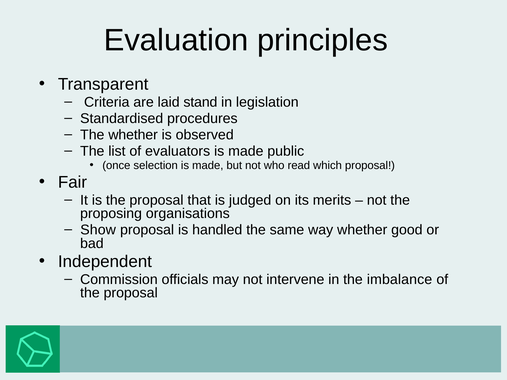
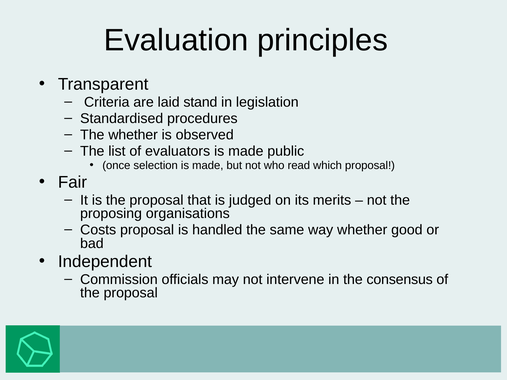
Show: Show -> Costs
imbalance: imbalance -> consensus
